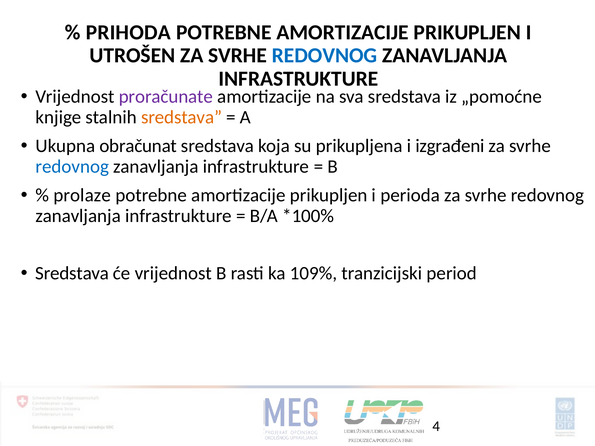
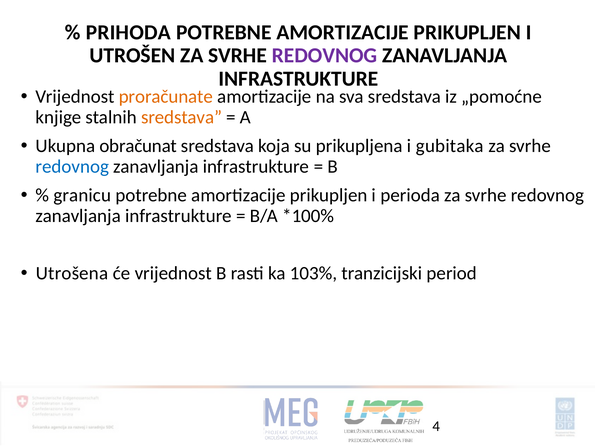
REDOVNOG at (325, 56) colour: blue -> purple
proračunate colour: purple -> orange
izgrađeni: izgrađeni -> gubitaka
prolaze: prolaze -> granicu
Sredstava at (72, 273): Sredstava -> Utrošena
109%: 109% -> 103%
